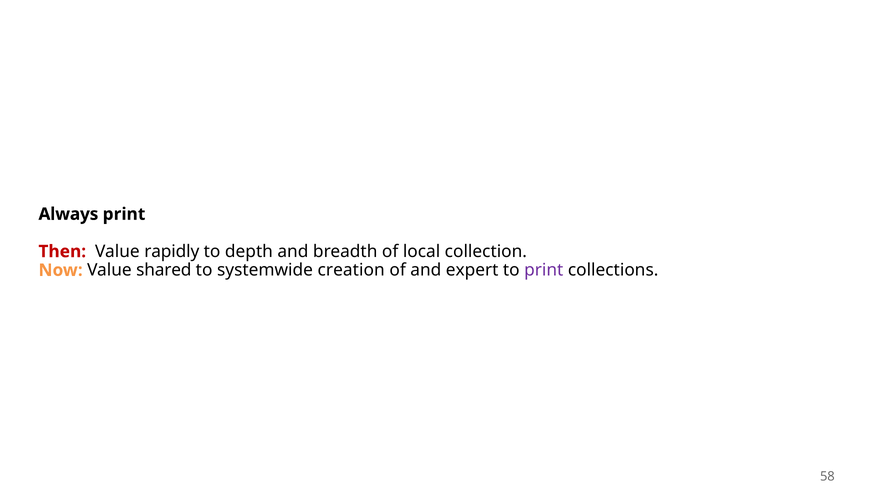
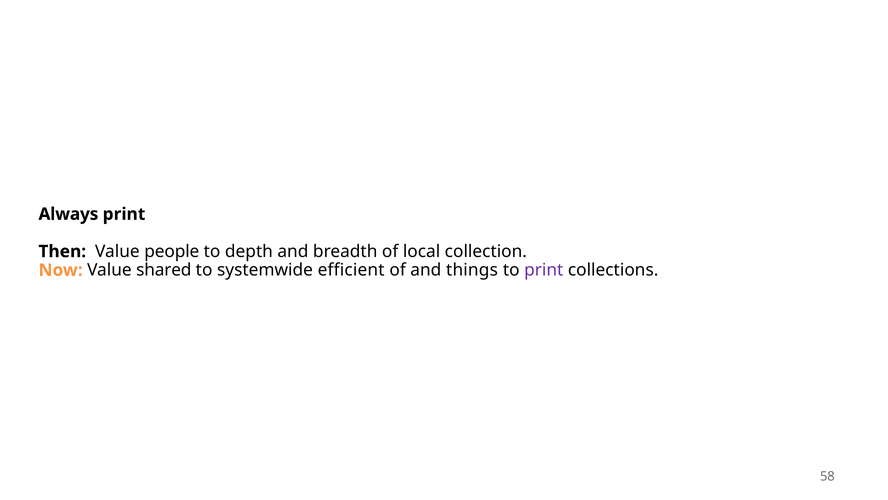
Then colour: red -> black
rapidly: rapidly -> people
creation: creation -> efficient
expert: expert -> things
